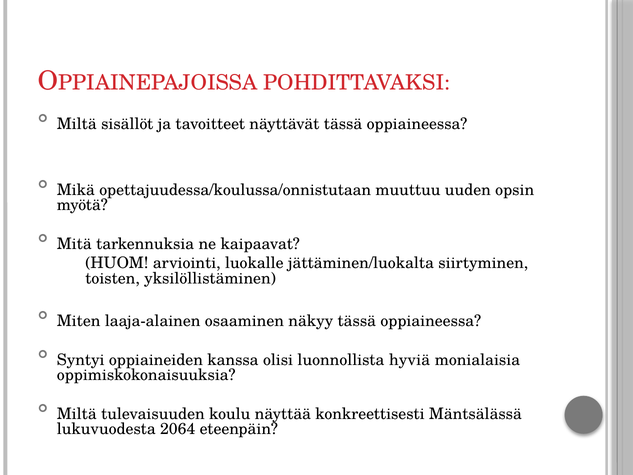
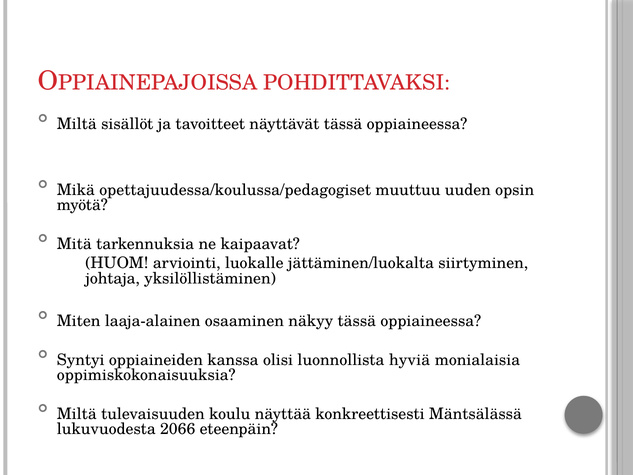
opettajuudessa/koulussa/onnistutaan: opettajuudessa/koulussa/onnistutaan -> opettajuudessa/koulussa/pedagogiset
toisten: toisten -> johtaja
2064: 2064 -> 2066
